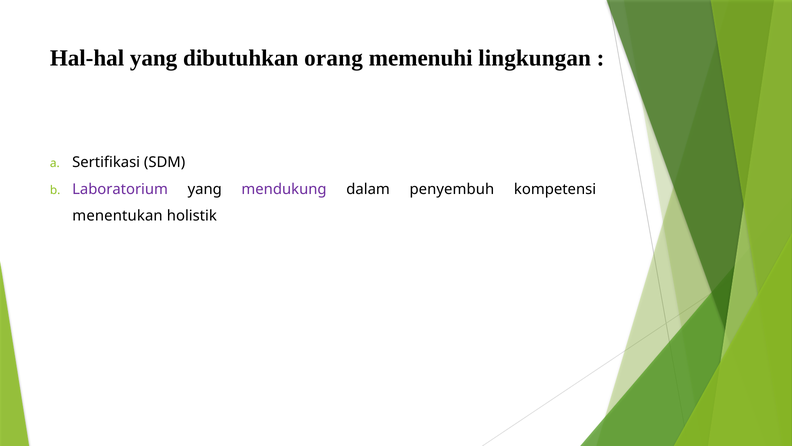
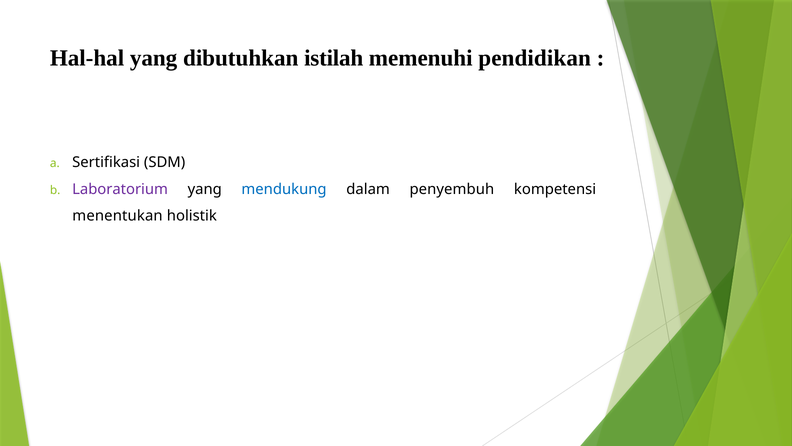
orang: orang -> istilah
lingkungan: lingkungan -> pendidikan
mendukung colour: purple -> blue
